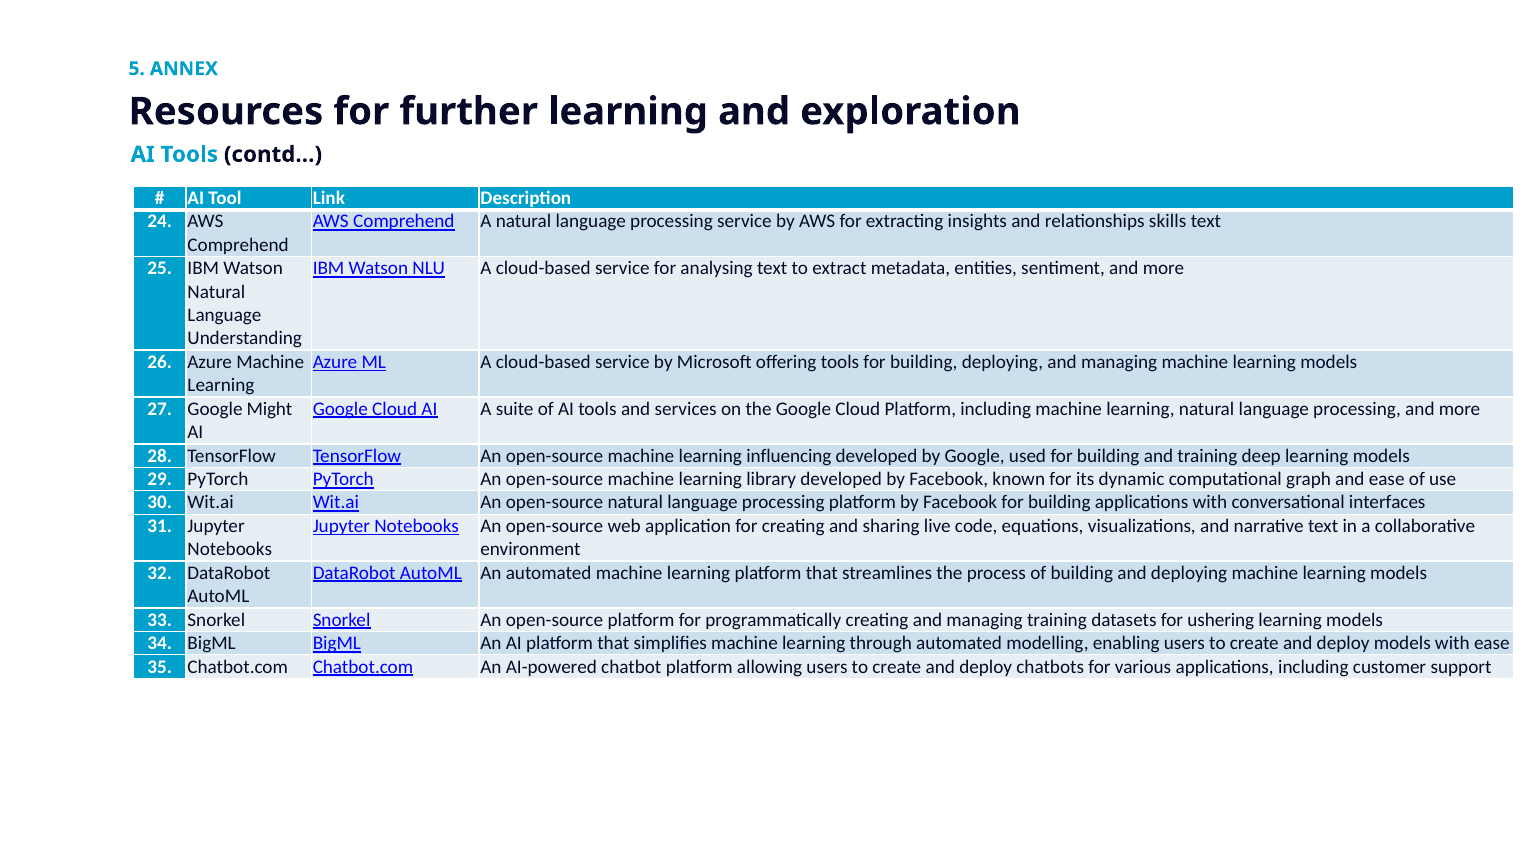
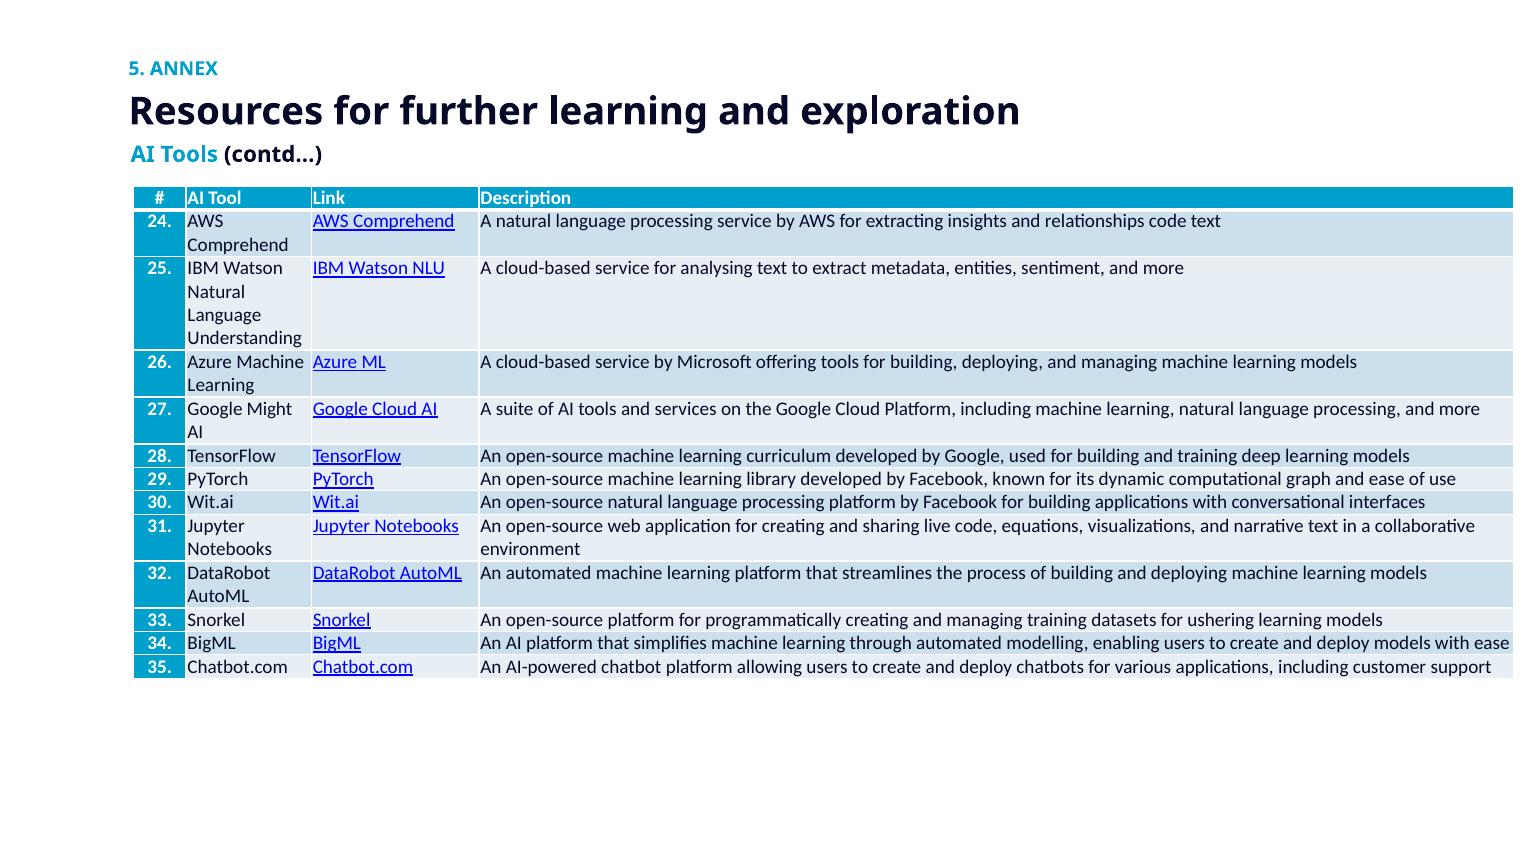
relationships skills: skills -> code
influencing: influencing -> curriculum
